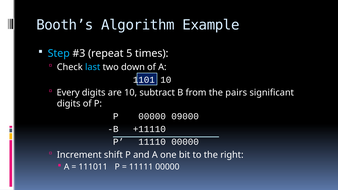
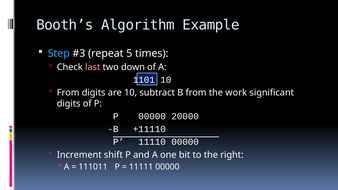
last colour: light blue -> pink
Every at (68, 93): Every -> From
pairs: pairs -> work
09000: 09000 -> 20000
